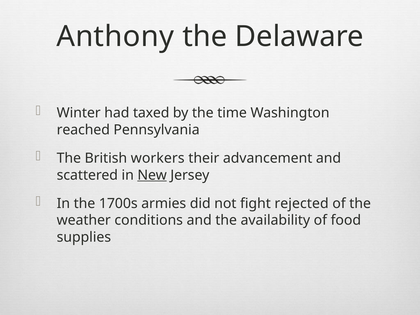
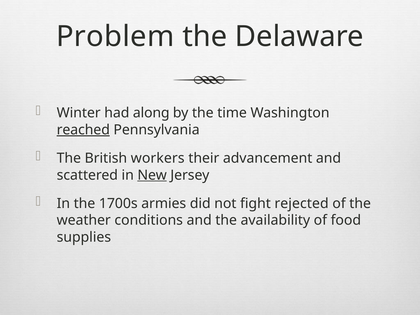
Anthony: Anthony -> Problem
taxed: taxed -> along
reached underline: none -> present
